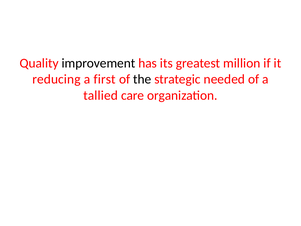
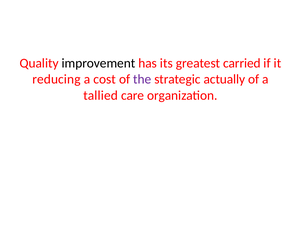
million: million -> carried
first: first -> cost
the colour: black -> purple
needed: needed -> actually
